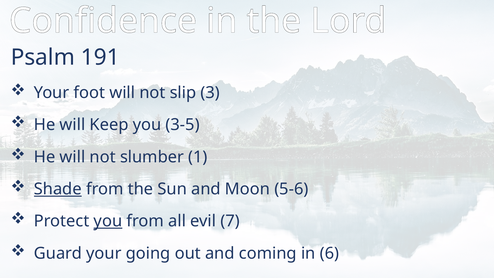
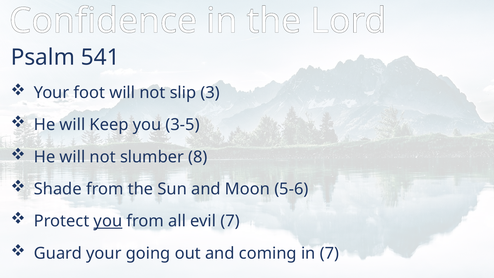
191: 191 -> 541
1: 1 -> 8
Shade underline: present -> none
in 6: 6 -> 7
